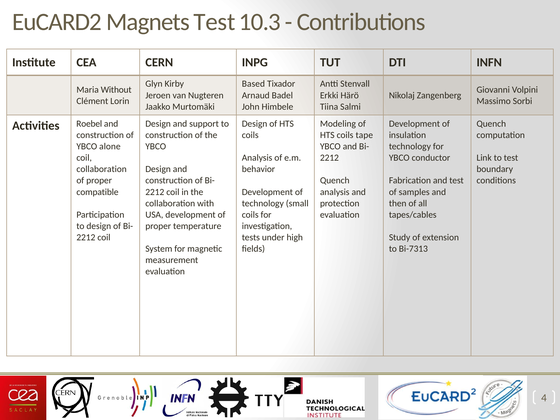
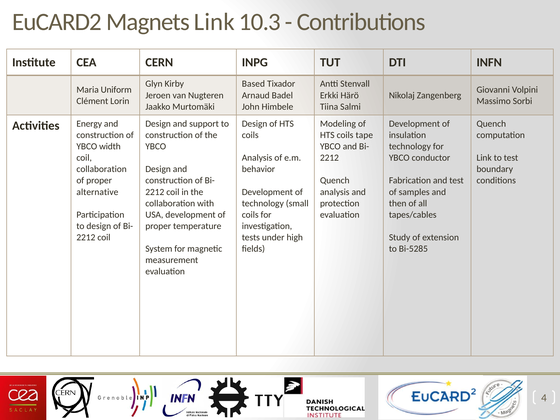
Magnets Test: Test -> Link
Without: Without -> Uniform
Roebel: Roebel -> Energy
alone: alone -> width
compatible: compatible -> alternative
Bi-7313: Bi-7313 -> Bi-5285
